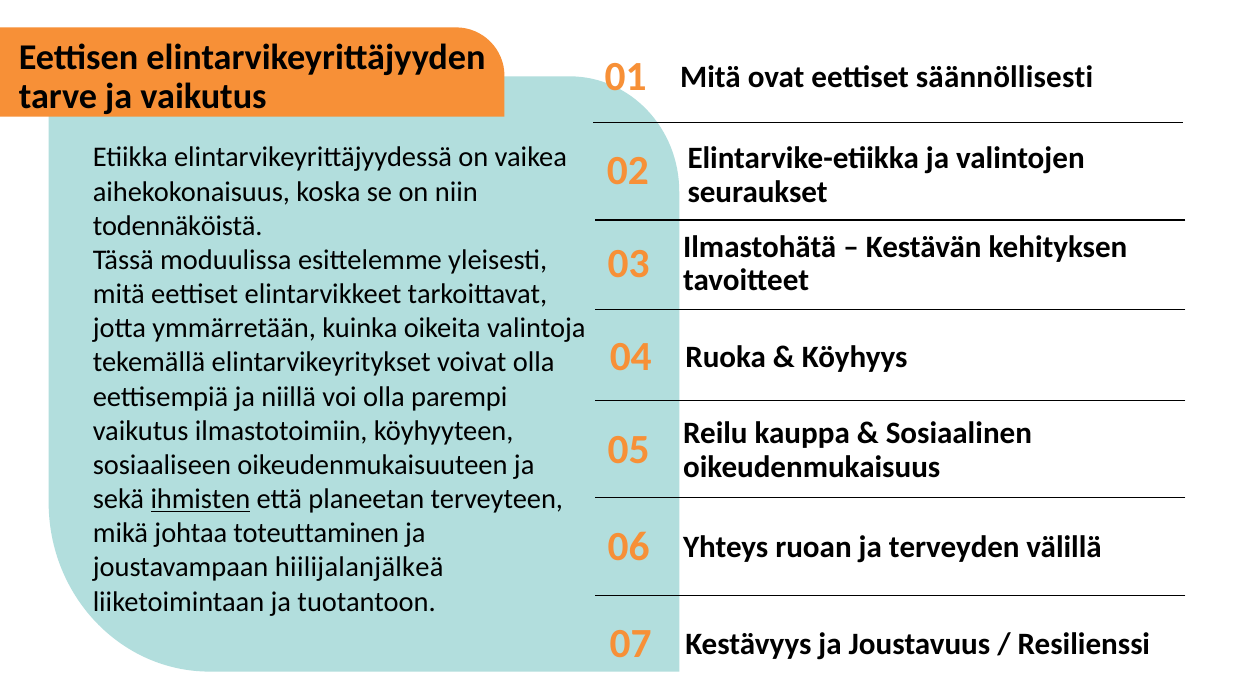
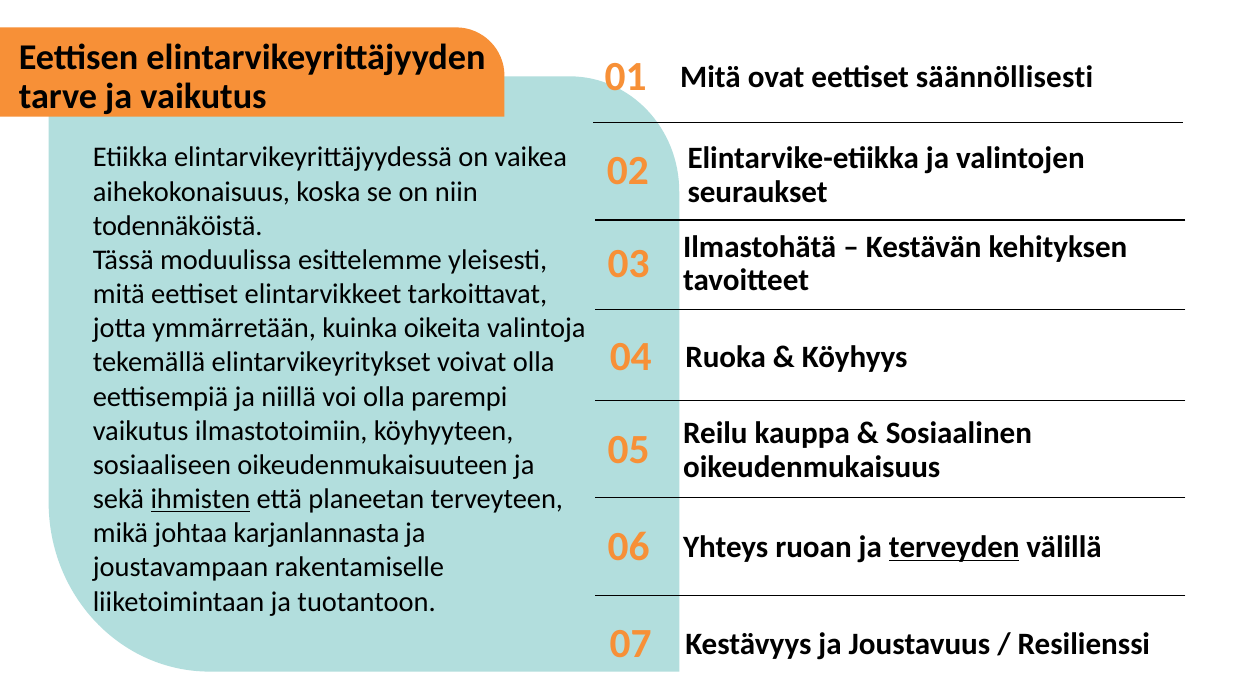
toteuttaminen: toteuttaminen -> karjanlannasta
terveyden underline: none -> present
hiilijalanjälkeä: hiilijalanjälkeä -> rakentamiselle
